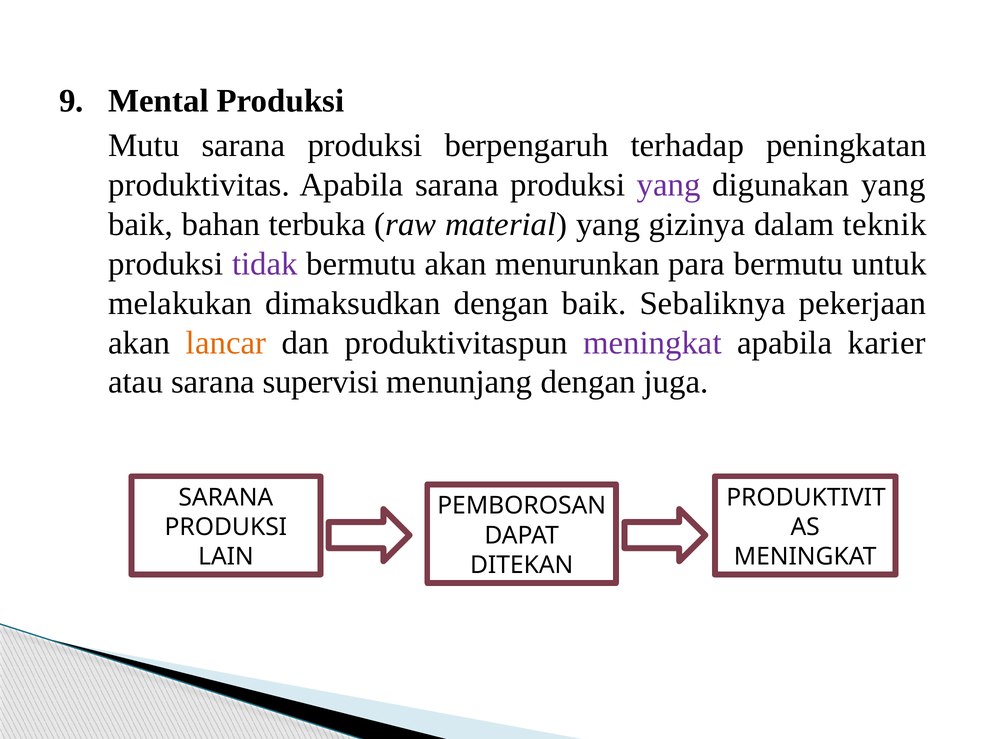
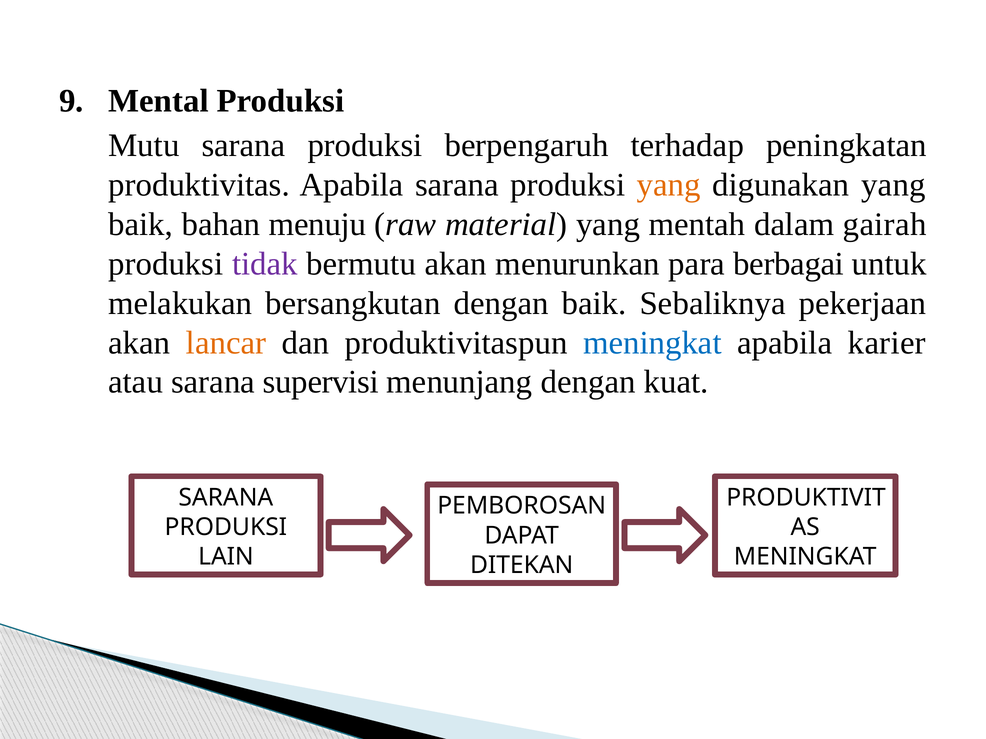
yang at (669, 185) colour: purple -> orange
terbuka: terbuka -> menuju
gizinya: gizinya -> mentah
teknik: teknik -> gairah
para bermutu: bermutu -> berbagai
dimaksudkan: dimaksudkan -> bersangkutan
meningkat at (652, 343) colour: purple -> blue
juga: juga -> kuat
